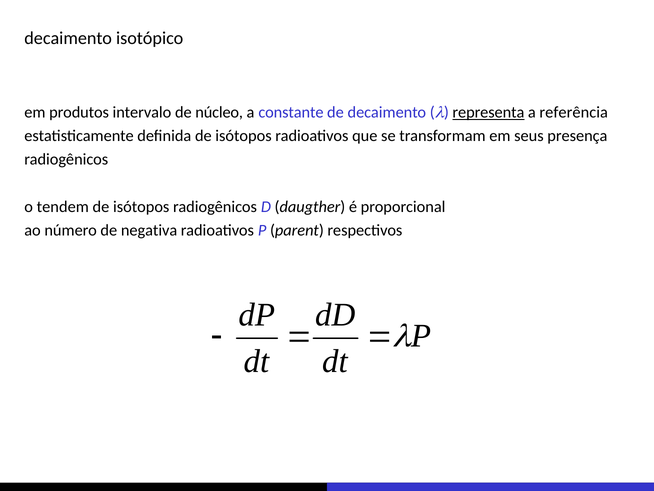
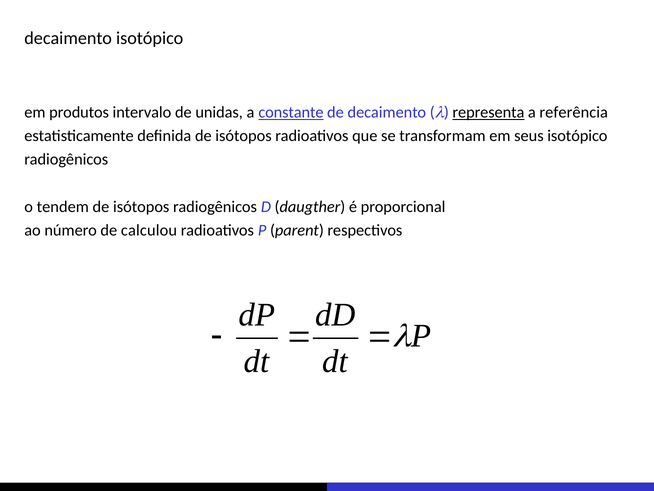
núcleo: núcleo -> unidas
constante underline: none -> present
seus presença: presença -> isotópico
negativa: negativa -> calculou
